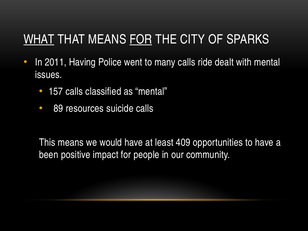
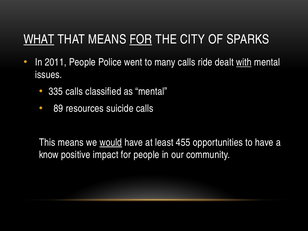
2011 Having: Having -> People
with underline: none -> present
157: 157 -> 335
would underline: none -> present
409: 409 -> 455
been: been -> know
